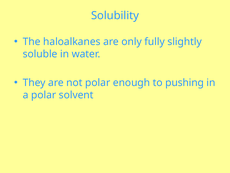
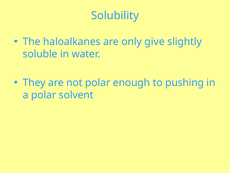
fully: fully -> give
